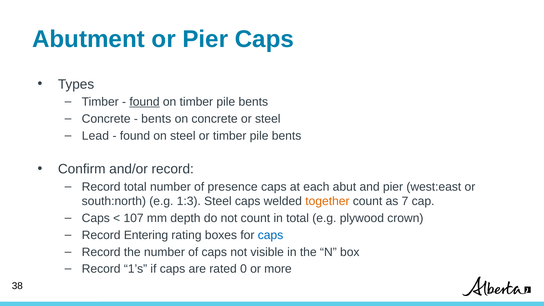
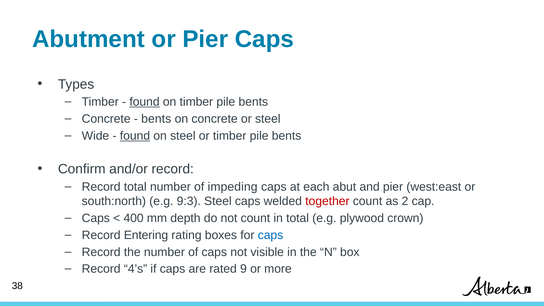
Lead: Lead -> Wide
found at (135, 136) underline: none -> present
presence: presence -> impeding
1:3: 1:3 -> 9:3
together colour: orange -> red
7: 7 -> 2
107: 107 -> 400
1’s: 1’s -> 4’s
0: 0 -> 9
